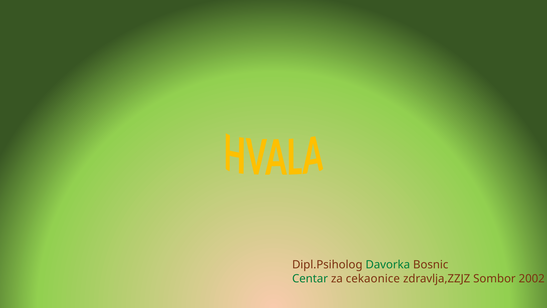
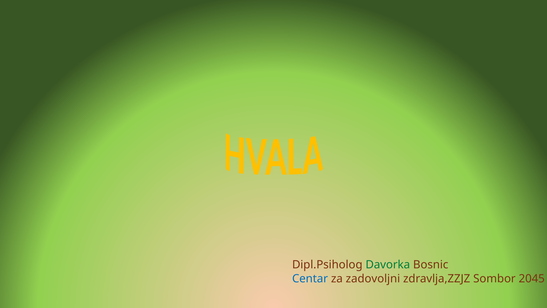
Centar colour: green -> blue
cekaonice: cekaonice -> zadovoljni
2002: 2002 -> 2045
